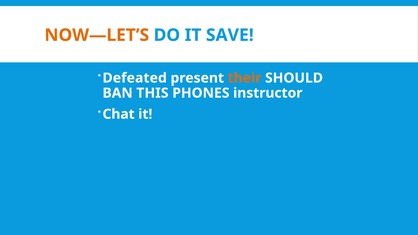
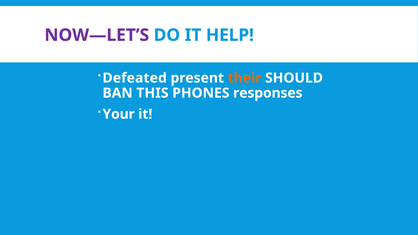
NOW—LET’S colour: orange -> purple
SAVE: SAVE -> HELP
instructor: instructor -> responses
Chat: Chat -> Your
